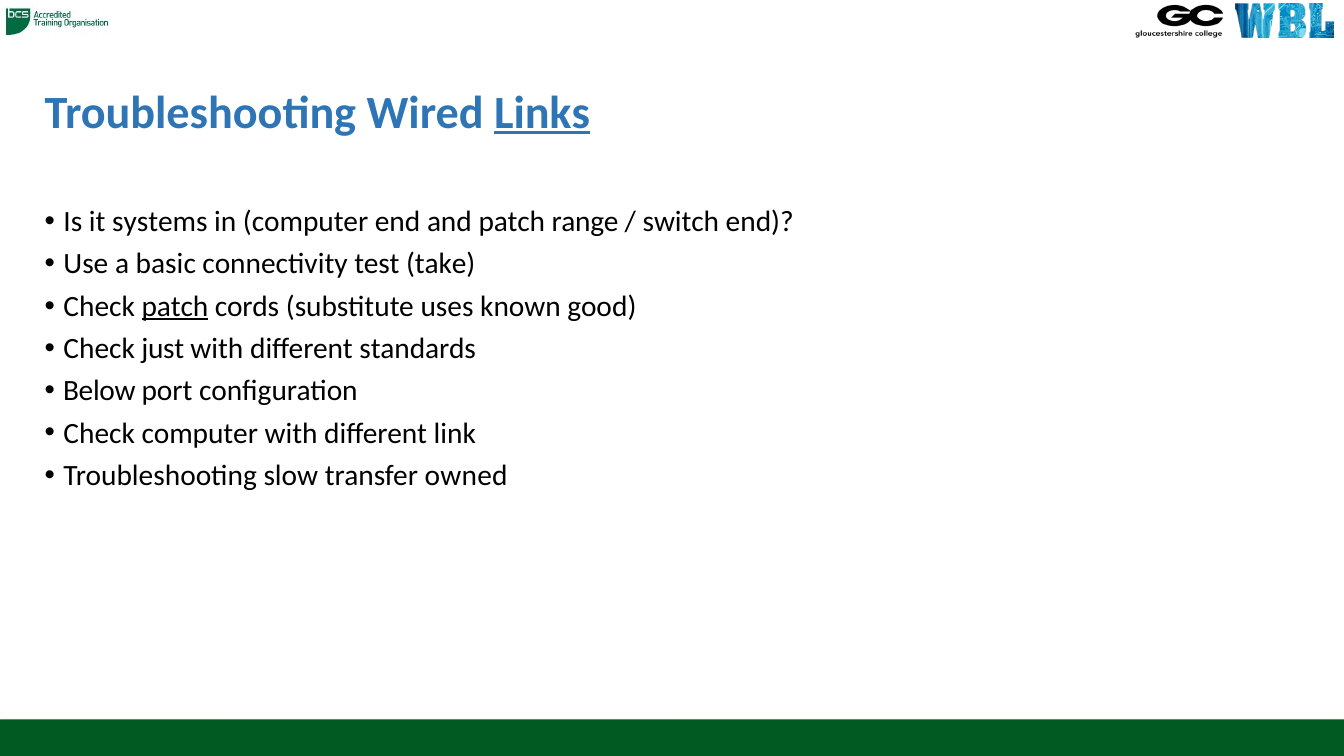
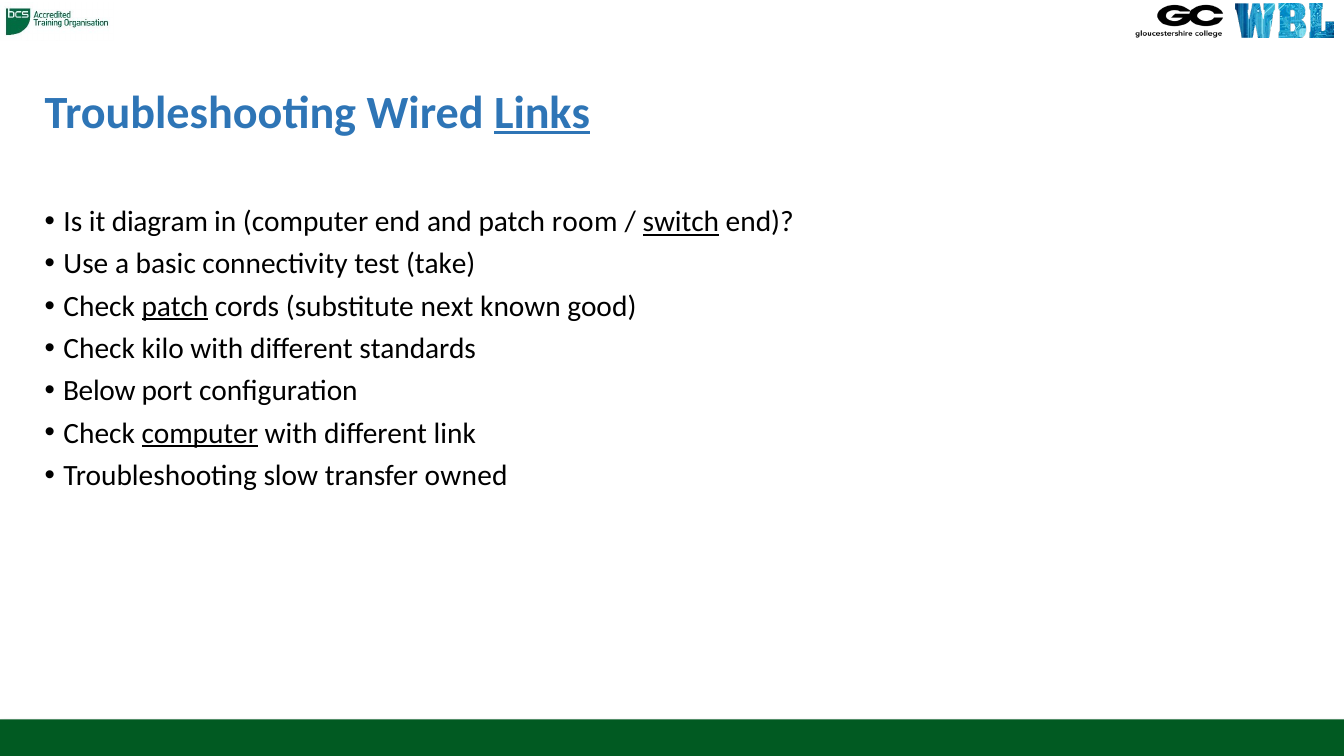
systems: systems -> diagram
range: range -> room
switch underline: none -> present
uses: uses -> next
just: just -> kilo
computer at (200, 433) underline: none -> present
